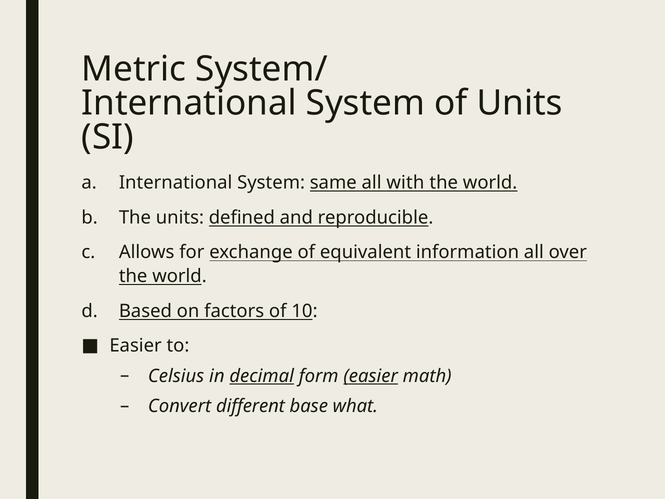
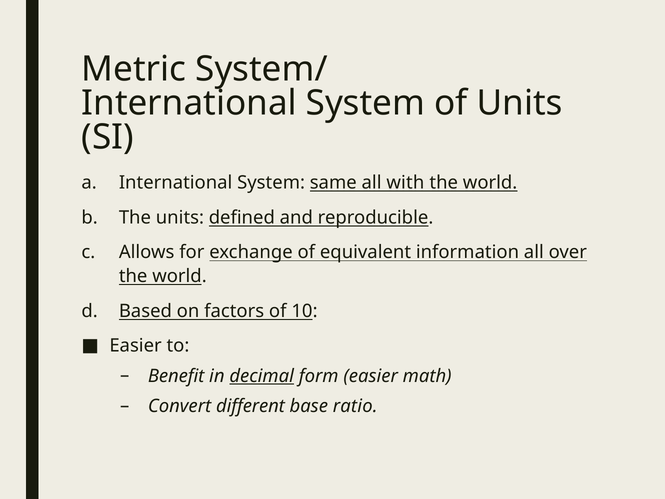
Celsius: Celsius -> Benefit
easier at (371, 376) underline: present -> none
what: what -> ratio
